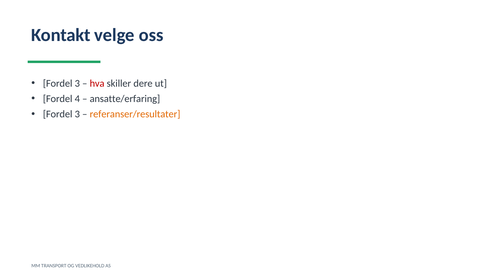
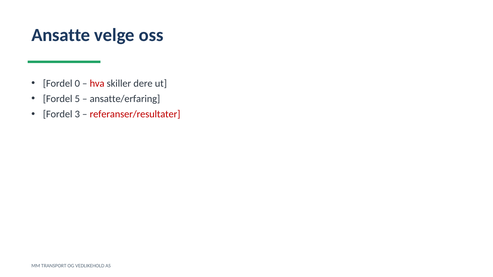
Kontakt: Kontakt -> Ansatte
3 at (77, 83): 3 -> 0
4: 4 -> 5
referanser/resultater colour: orange -> red
